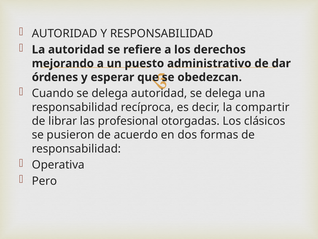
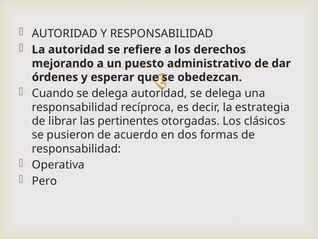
compartir: compartir -> estrategia
profesional: profesional -> pertinentes
